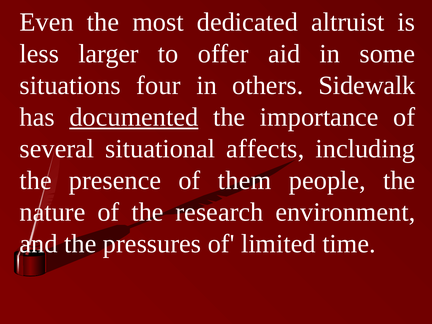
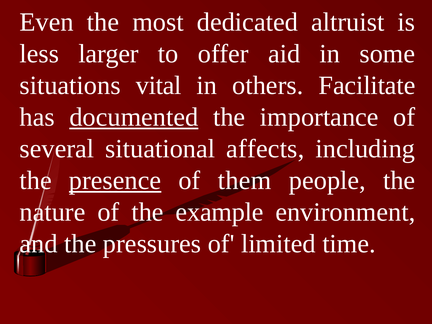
four: four -> vital
Sidewalk: Sidewalk -> Facilitate
presence underline: none -> present
research: research -> example
